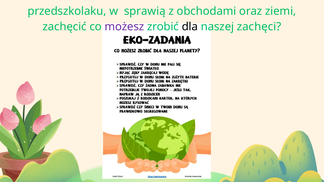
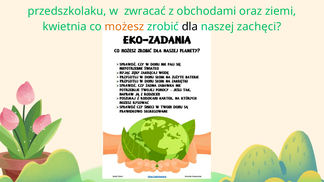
sprawią: sprawią -> zwracać
zachęcić: zachęcić -> kwietnia
możesz colour: purple -> orange
